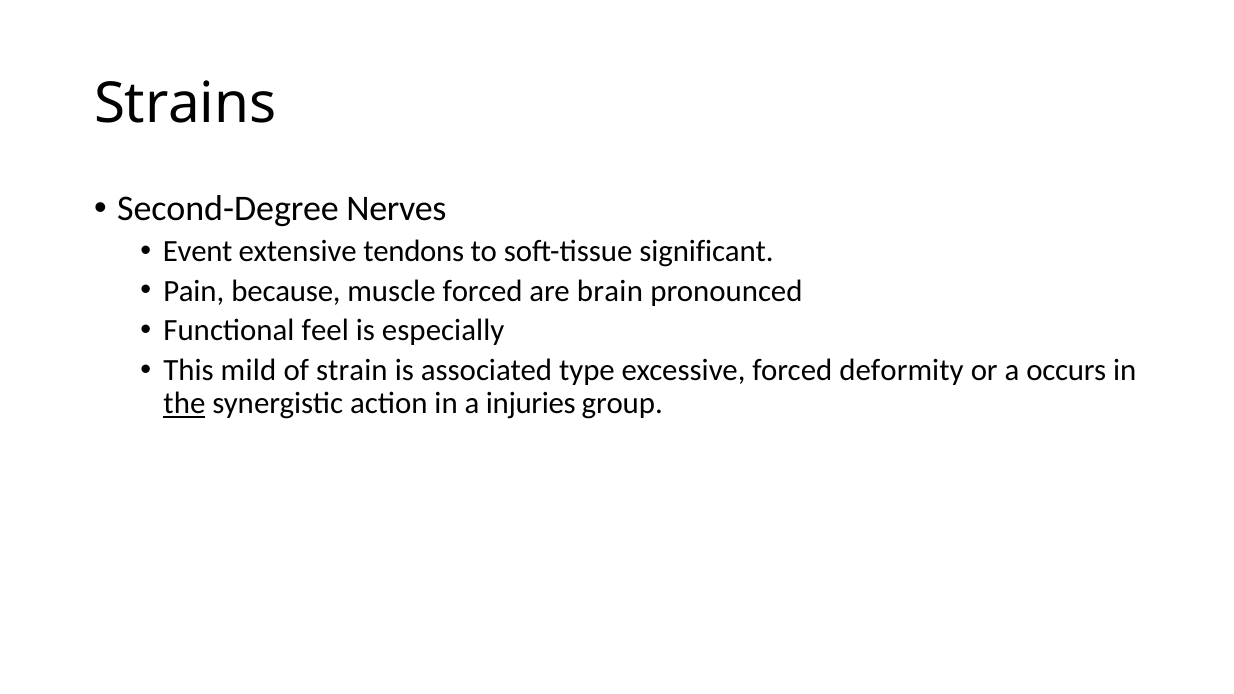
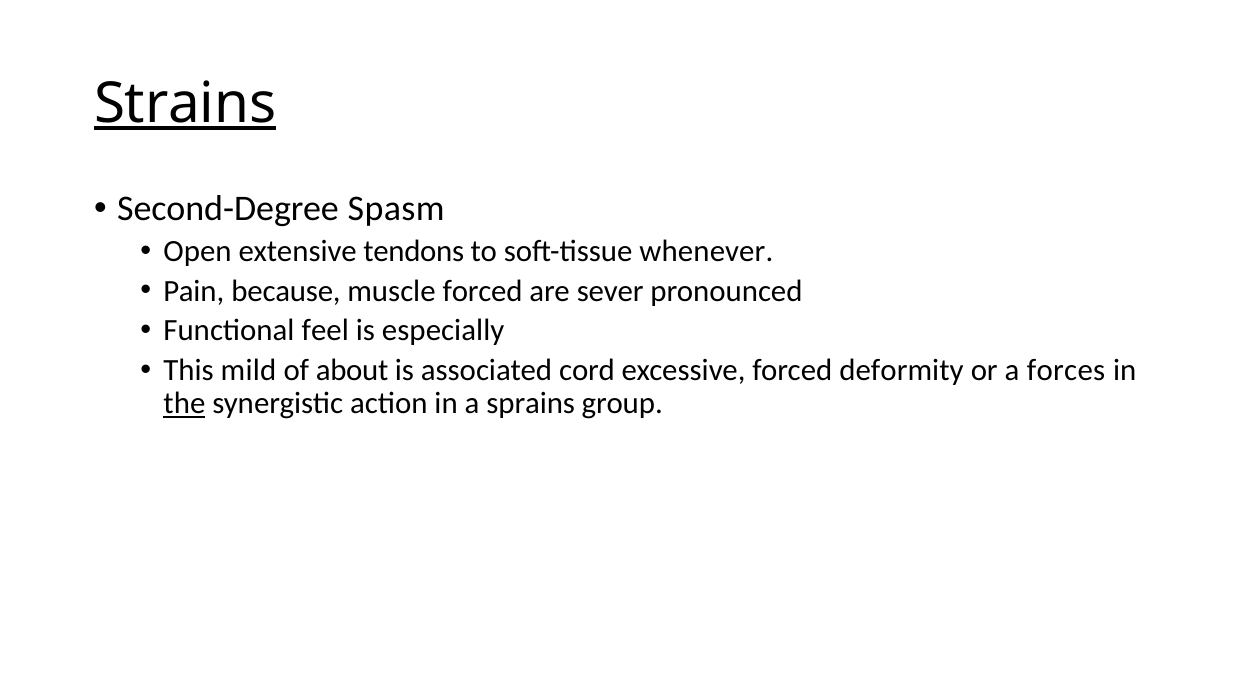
Strains underline: none -> present
Nerves: Nerves -> Spasm
Event: Event -> Open
significant: significant -> whenever
brain: brain -> sever
strain: strain -> about
type: type -> cord
occurs: occurs -> forces
injuries: injuries -> sprains
